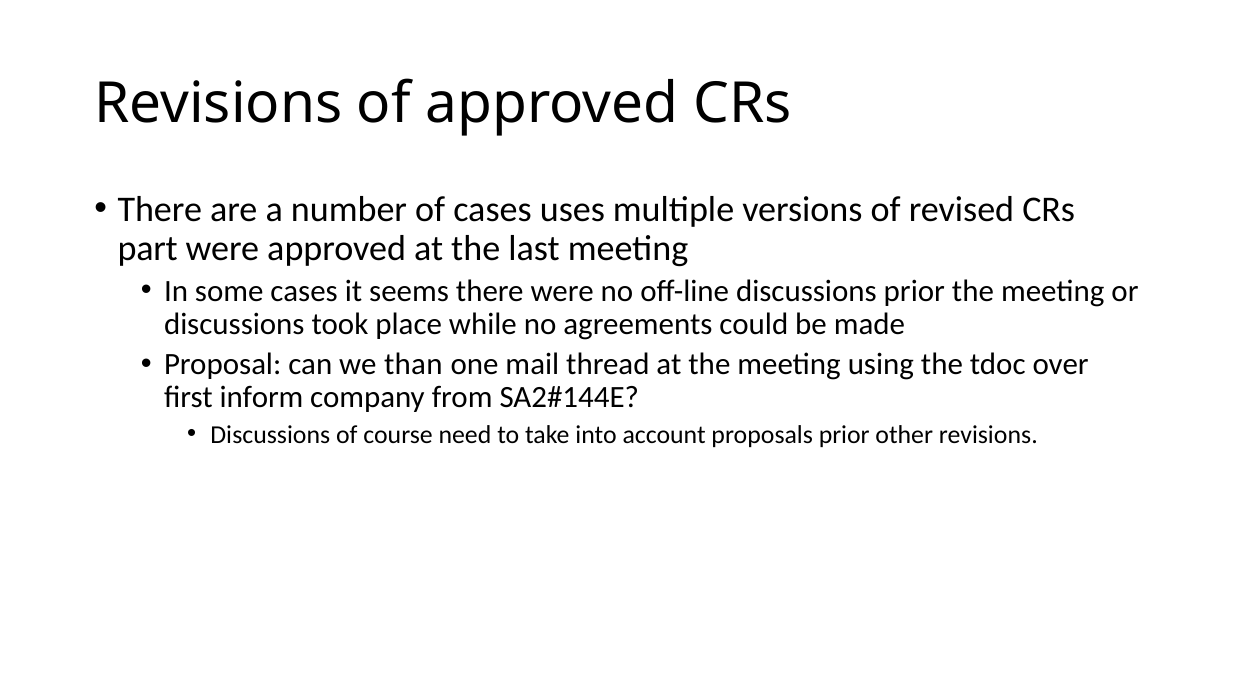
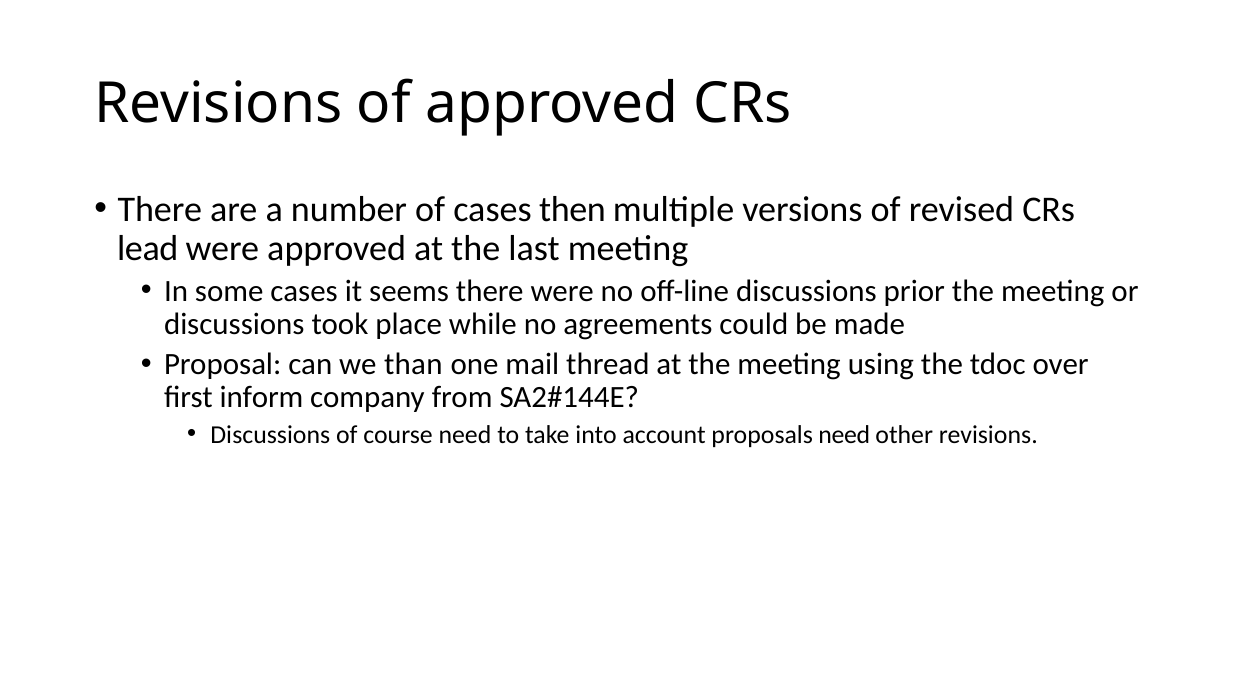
uses: uses -> then
part: part -> lead
proposals prior: prior -> need
